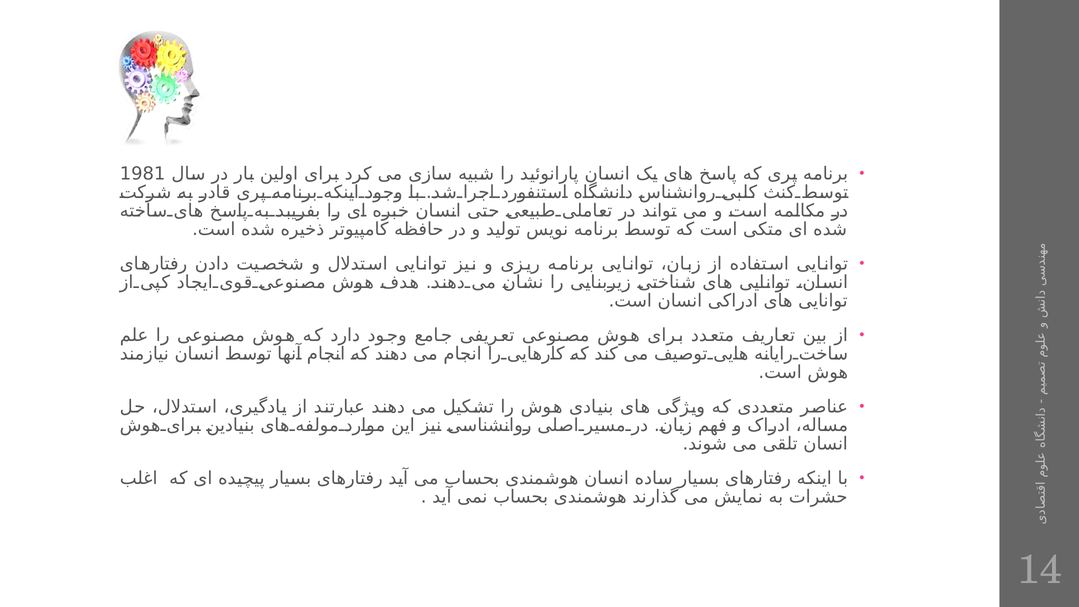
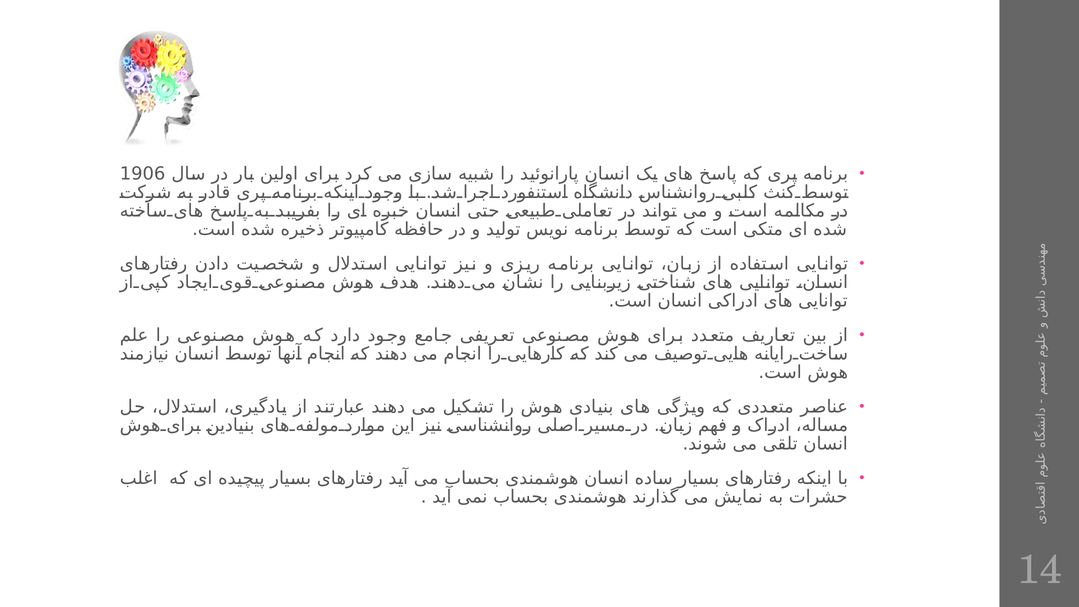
1981: 1981 -> 1906
